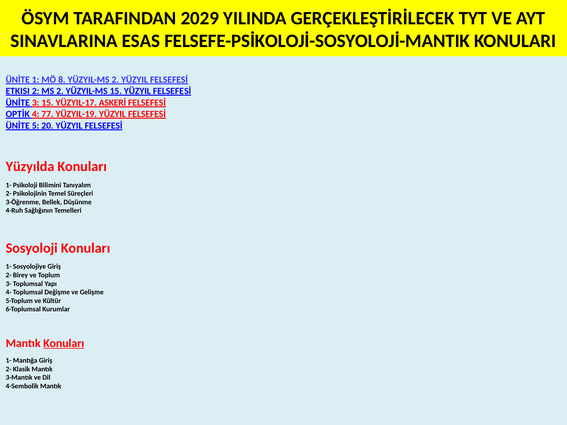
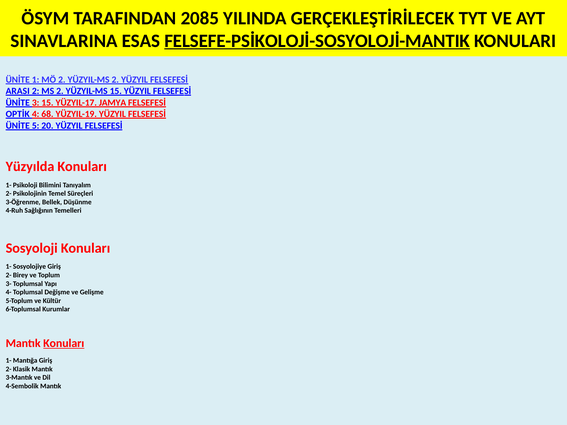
2029: 2029 -> 2085
FELSEFE-PSİKOLOJİ-SOSYOLOJİ-MANTIK underline: none -> present
MÖ 8: 8 -> 2
ETKISI: ETKISI -> ARASI
ASKERİ: ASKERİ -> JAMYA
77: 77 -> 68
